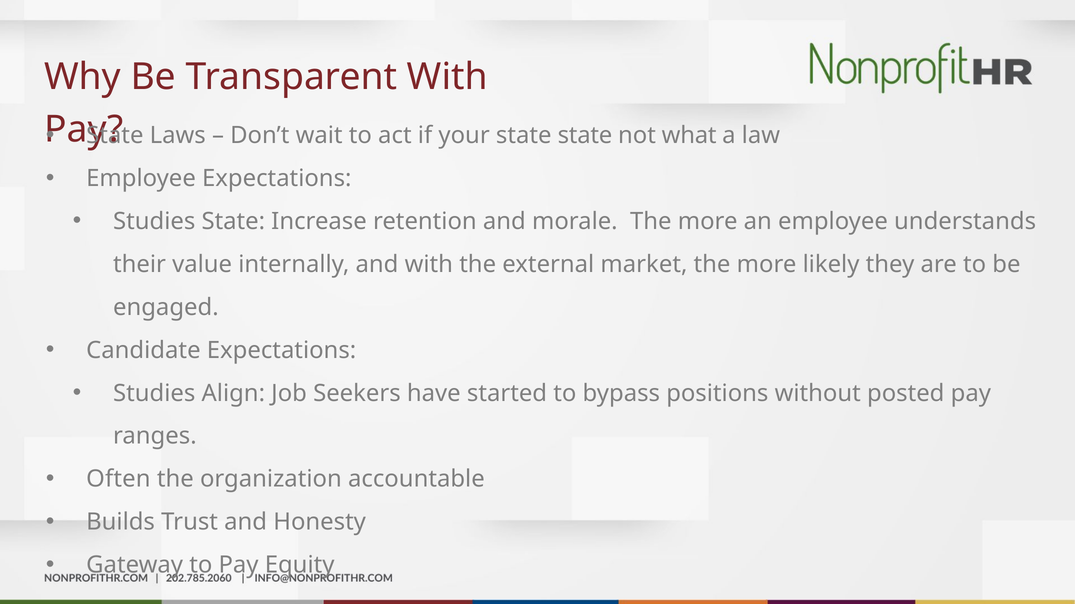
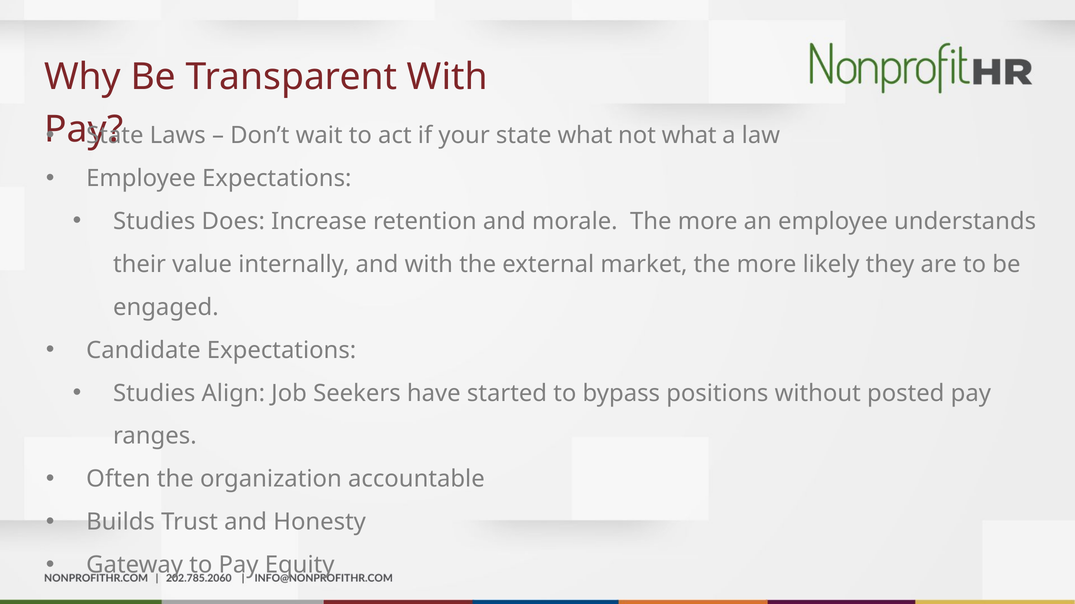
state state: state -> what
Studies State: State -> Does
